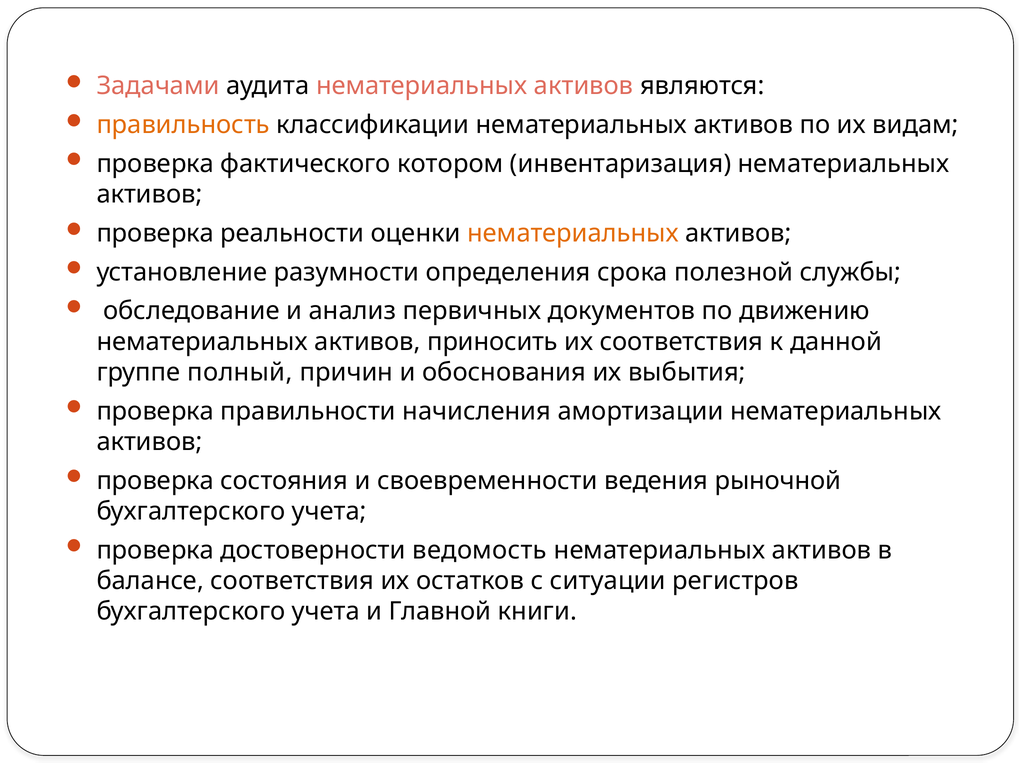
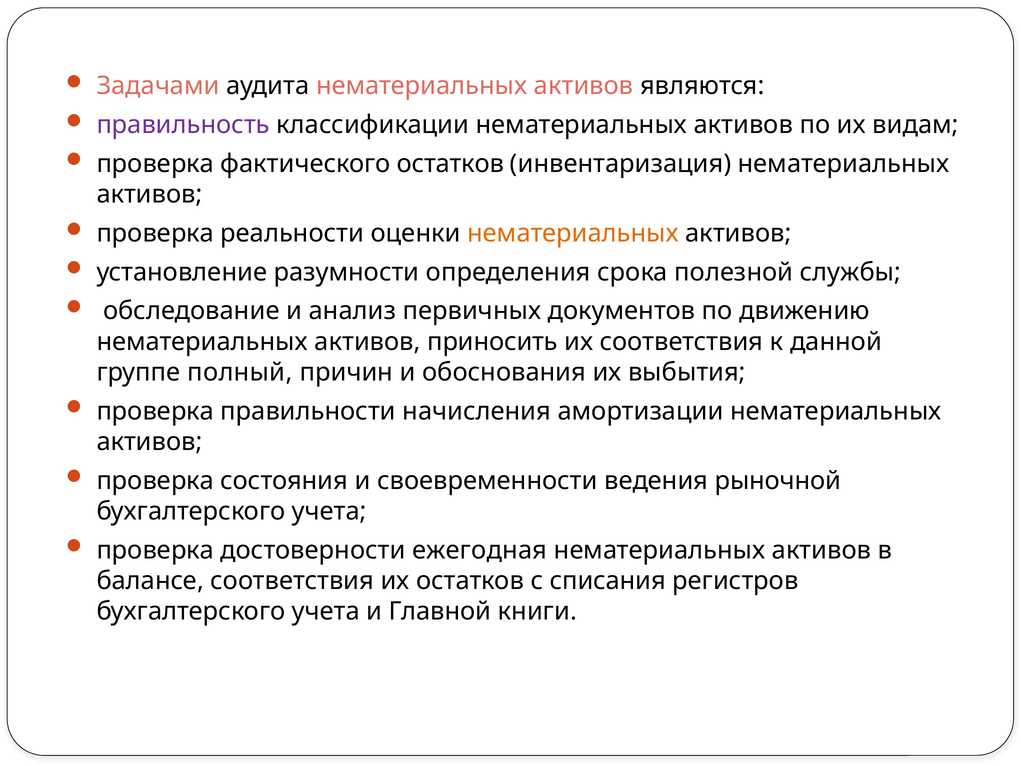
правильность colour: orange -> purple
фактического котором: котором -> остатков
ведомость: ведомость -> ежегодная
ситуации: ситуации -> списания
